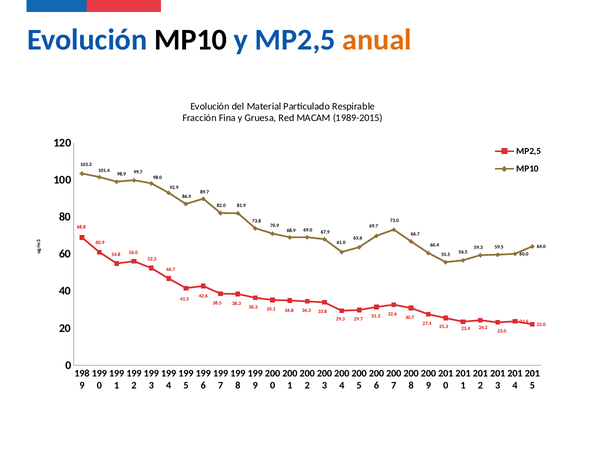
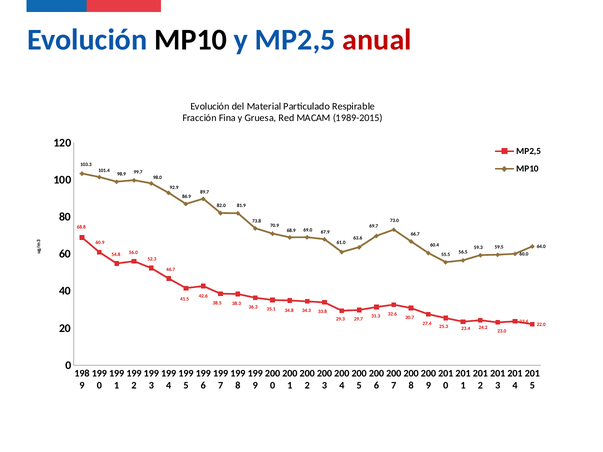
anual colour: orange -> red
